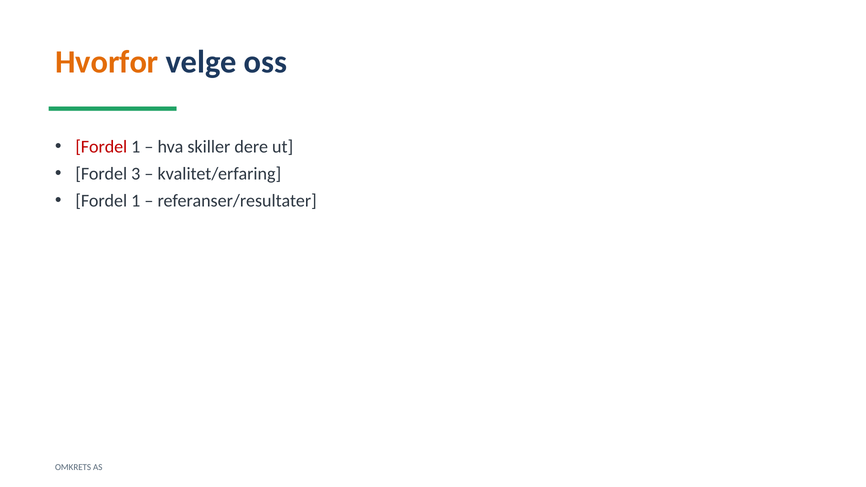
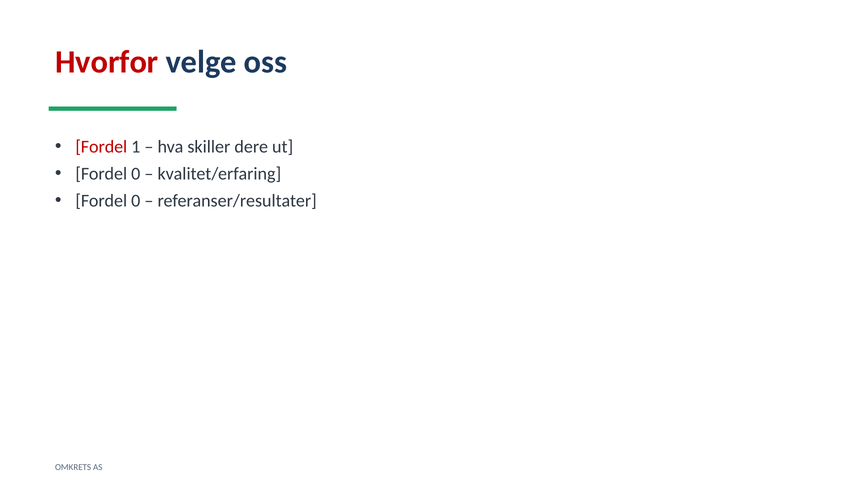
Hvorfor colour: orange -> red
3 at (136, 174): 3 -> 0
1 at (136, 201): 1 -> 0
